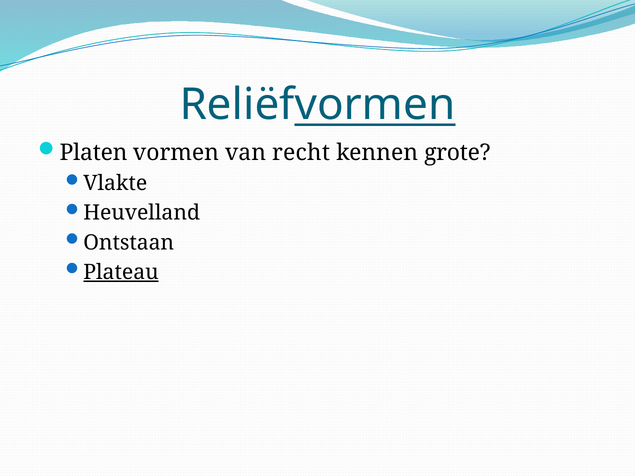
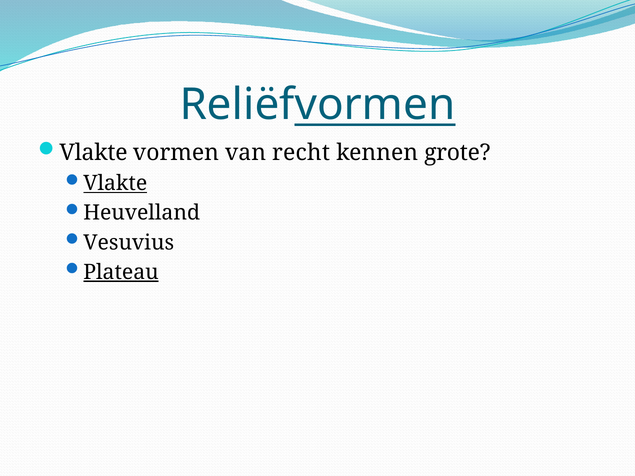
Platen at (94, 153): Platen -> Vlakte
Vlakte at (115, 183) underline: none -> present
Ontstaan: Ontstaan -> Vesuvius
